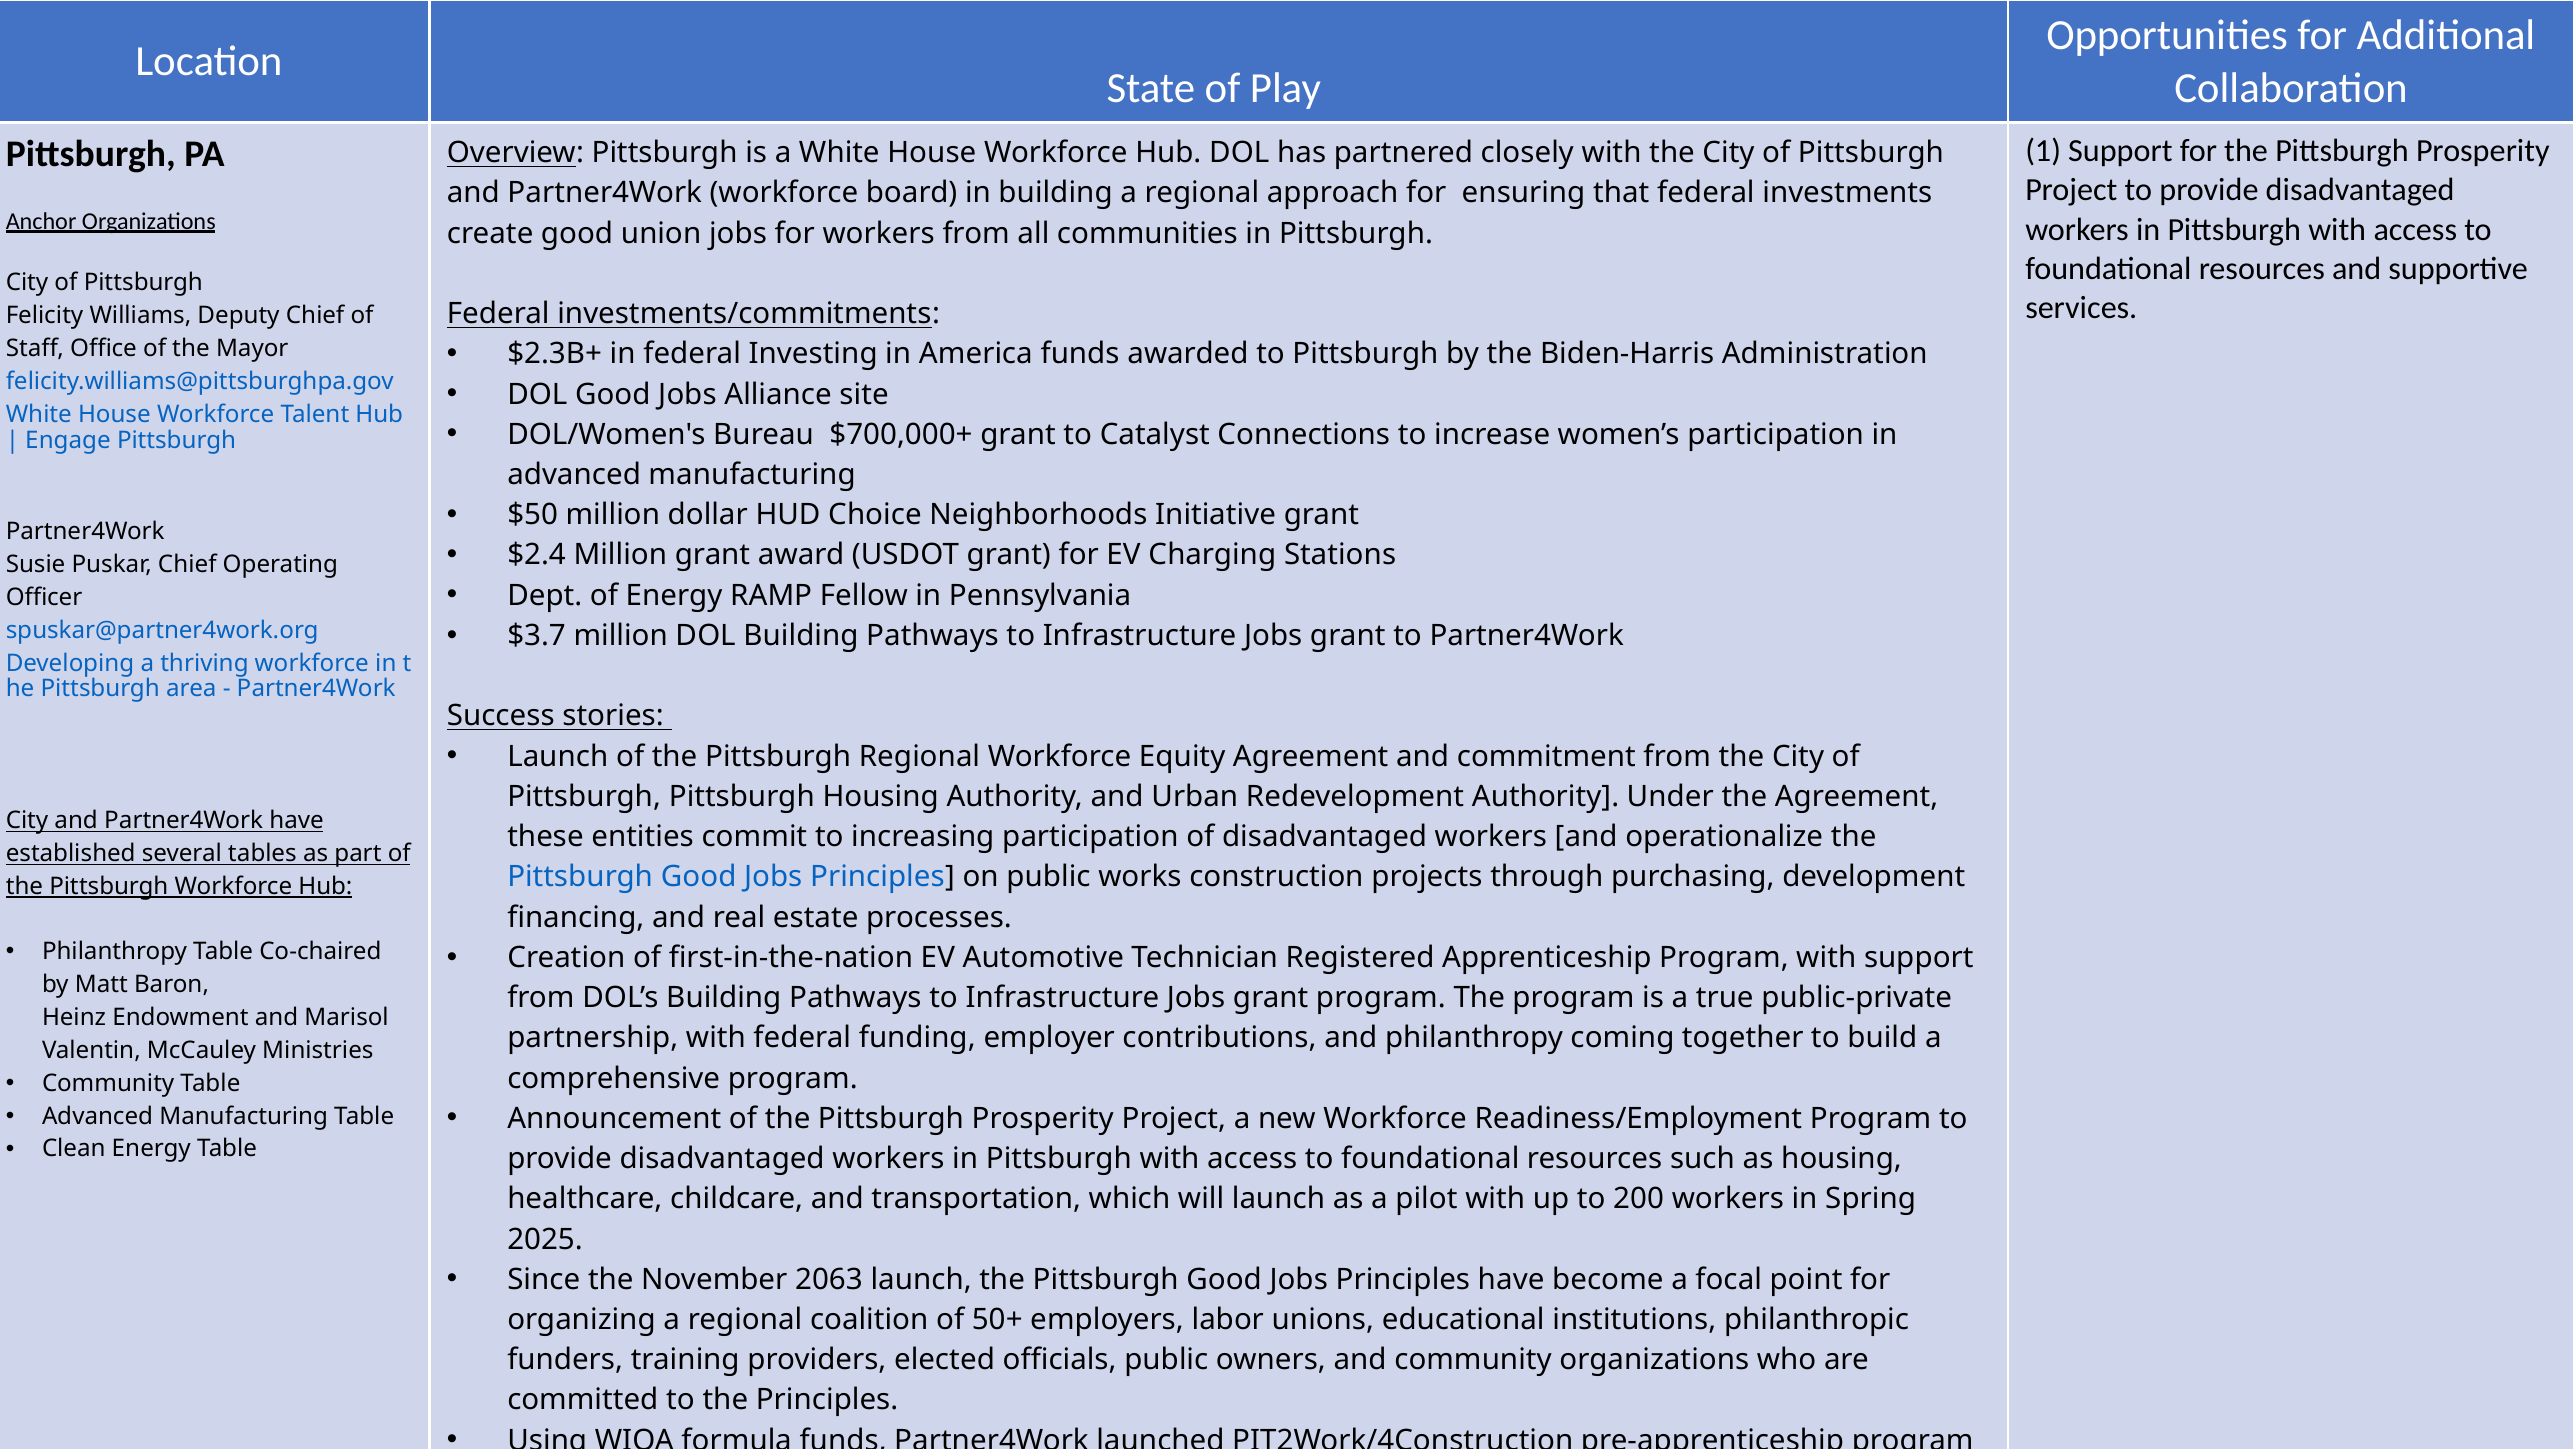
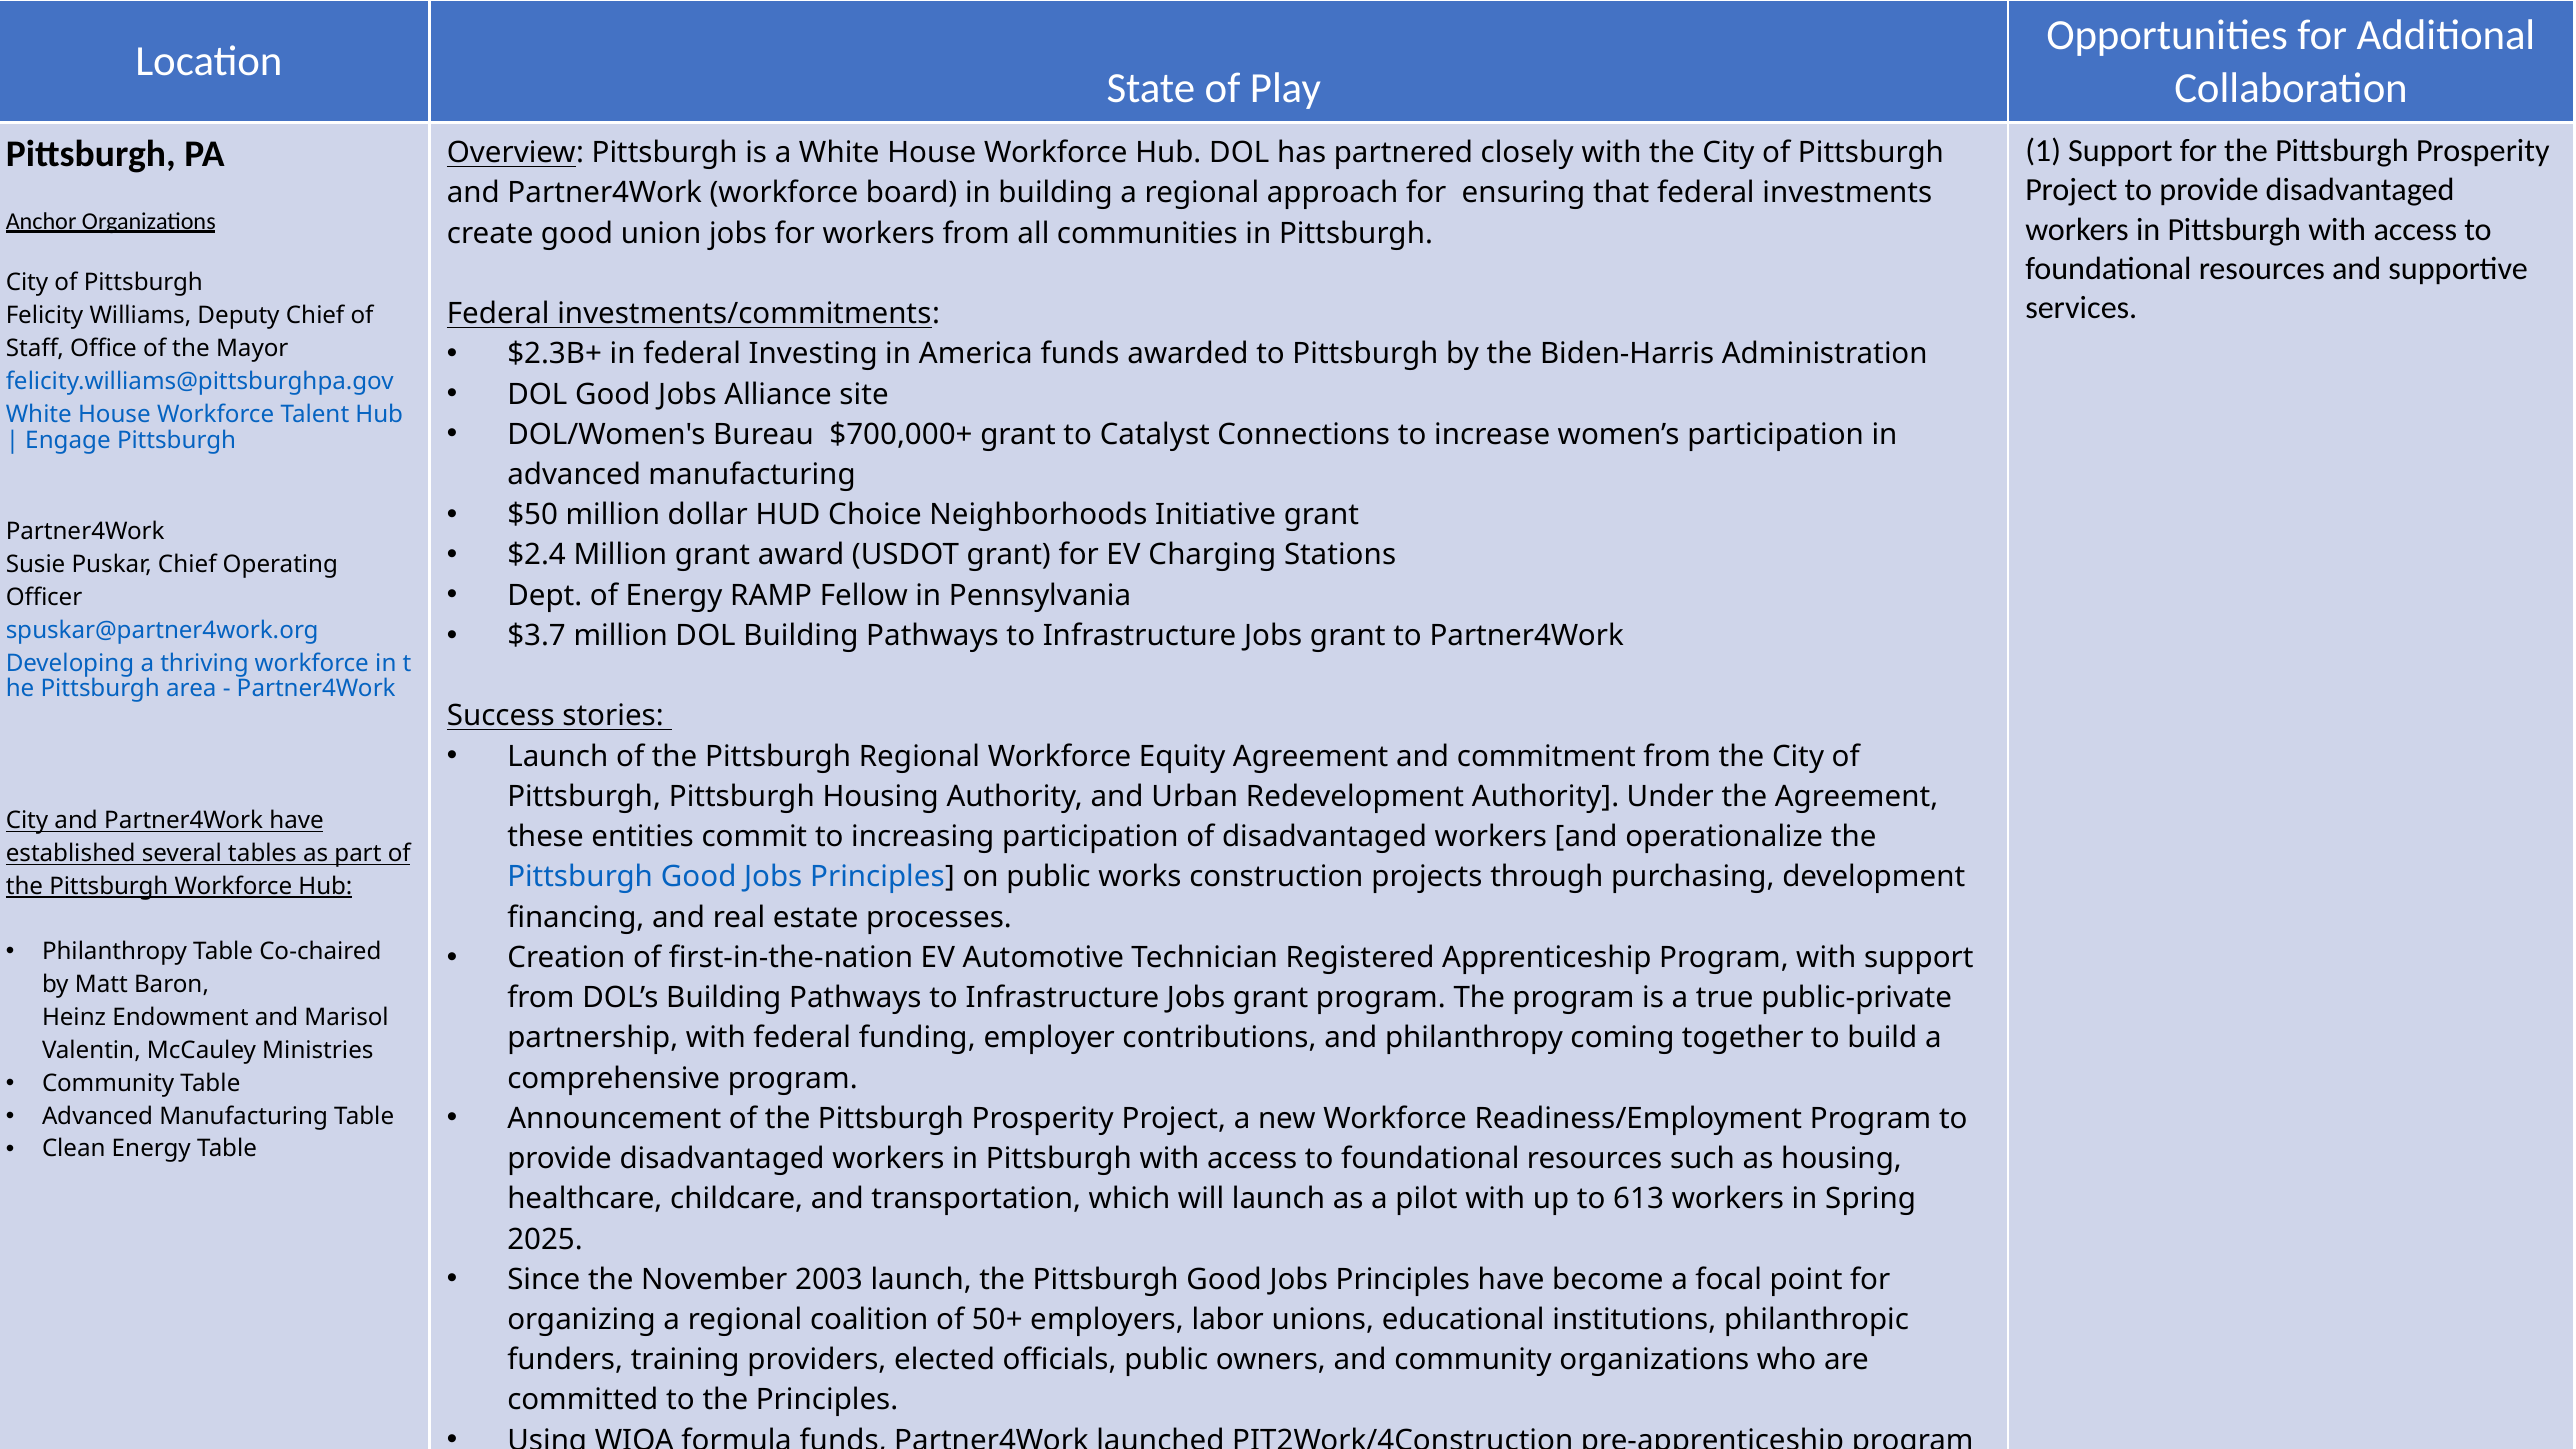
200: 200 -> 613
2063: 2063 -> 2003
